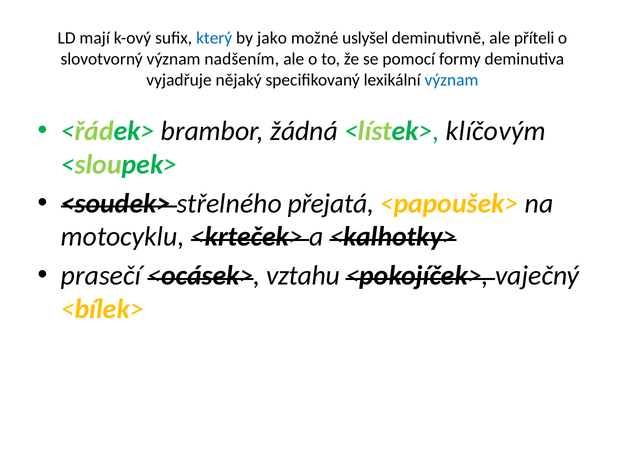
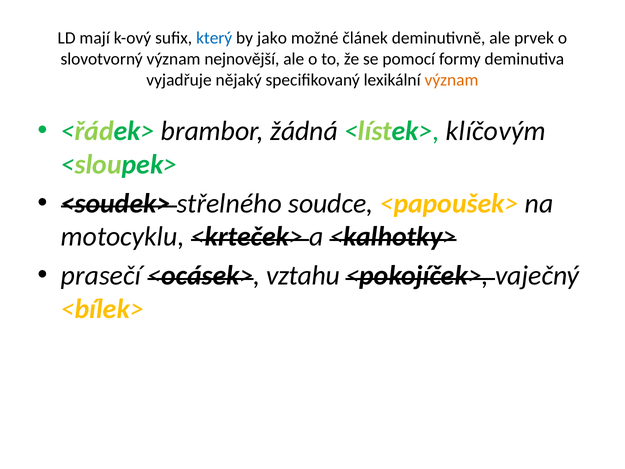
uslyšel: uslyšel -> článek
příteli: příteli -> prvek
nadšením: nadšením -> nejnovější
význam at (451, 80) colour: blue -> orange
přejatá: přejatá -> soudce
